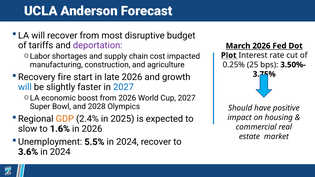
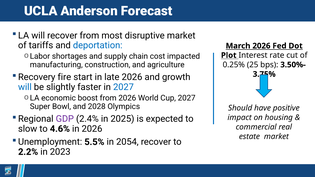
disruptive budget: budget -> market
deportation colour: purple -> blue
GDP colour: orange -> purple
1.6%: 1.6% -> 4.6%
5.5% in 2024: 2024 -> 2054
3.6%: 3.6% -> 2.2%
2024 at (60, 152): 2024 -> 2023
